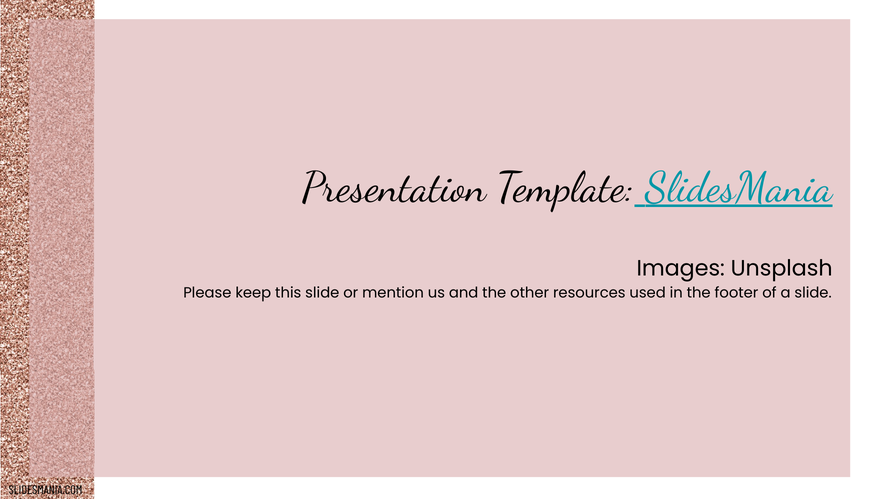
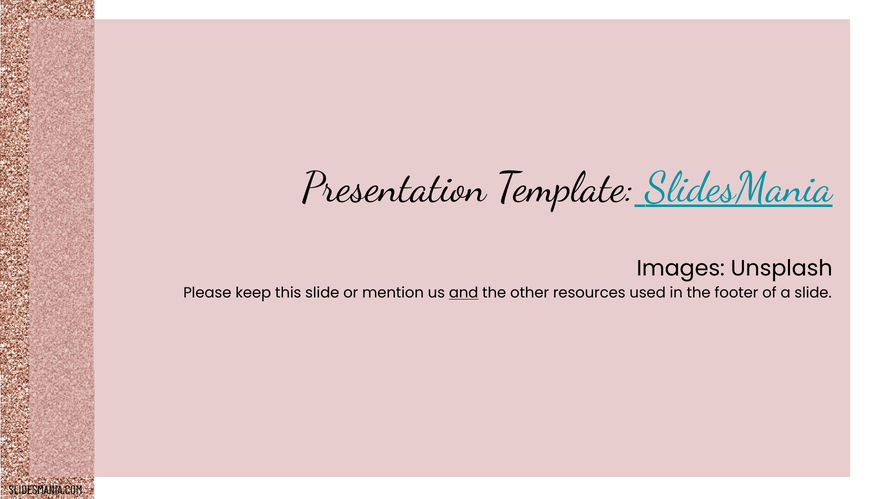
and underline: none -> present
